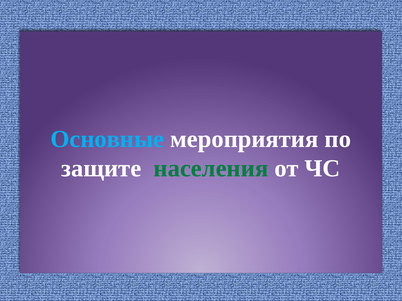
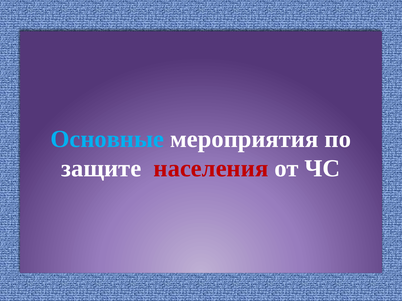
населения colour: green -> red
